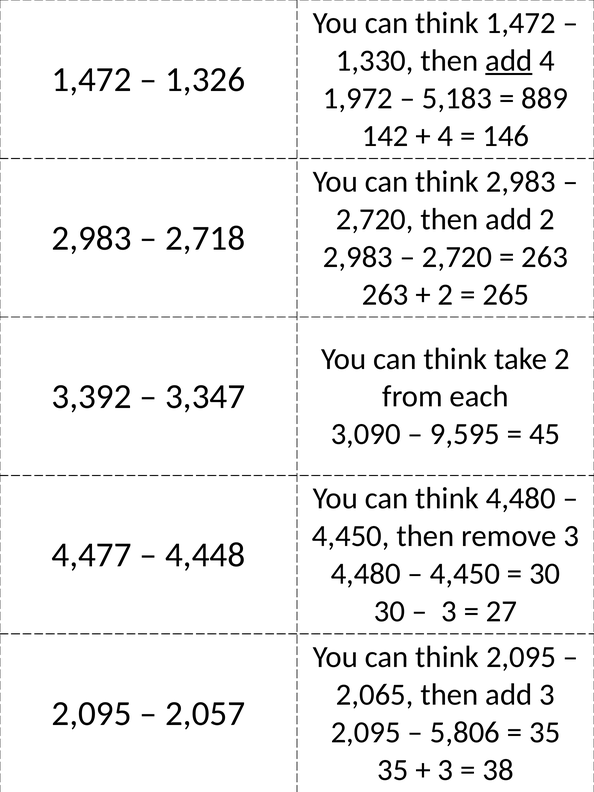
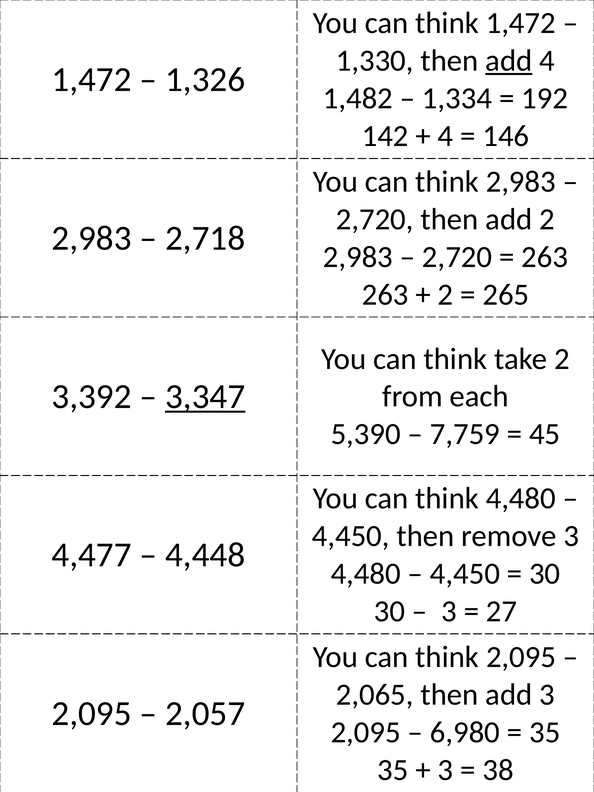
1,972: 1,972 -> 1,482
5,183: 5,183 -> 1,334
889: 889 -> 192
3,347 underline: none -> present
3,090: 3,090 -> 5,390
9,595: 9,595 -> 7,759
5,806: 5,806 -> 6,980
